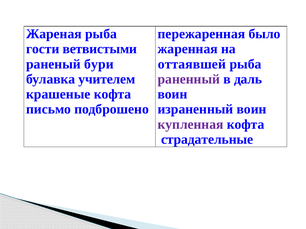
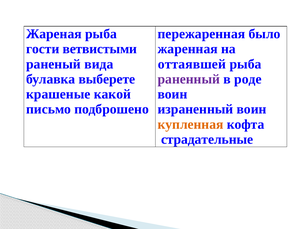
бури: бури -> вида
учителем: учителем -> выберете
даль: даль -> роде
крашеные кофта: кофта -> какой
купленная colour: purple -> orange
